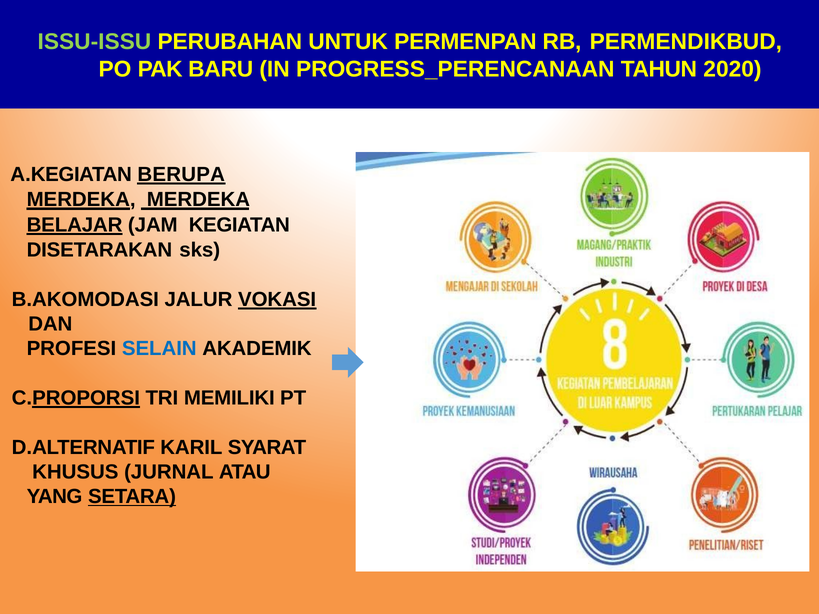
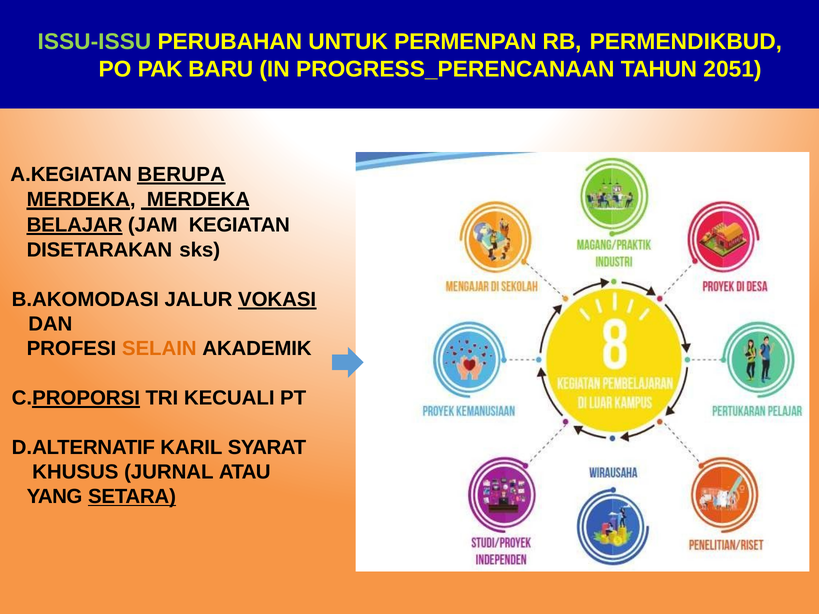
2020: 2020 -> 2051
SELAIN colour: blue -> orange
MEMILIKI: MEMILIKI -> KECUALI
